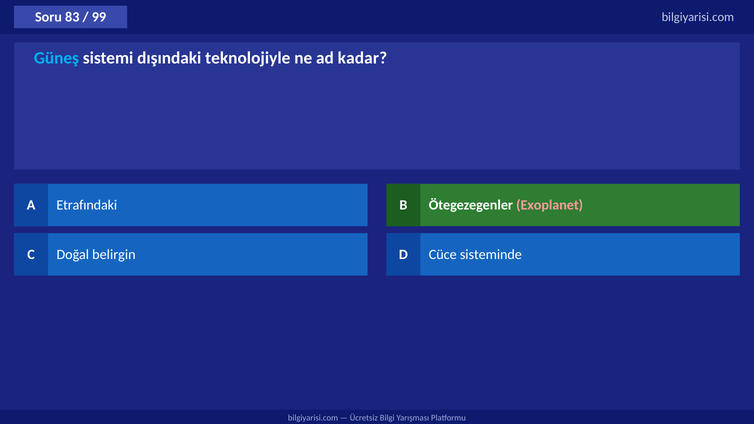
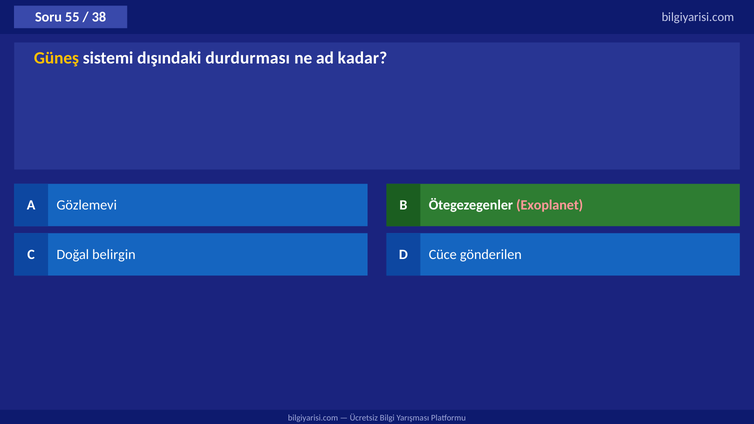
83: 83 -> 55
99: 99 -> 38
Güneş colour: light blue -> yellow
teknolojiyle: teknolojiyle -> durdurması
Etrafındaki: Etrafındaki -> Gözlemevi
sisteminde: sisteminde -> gönderilen
